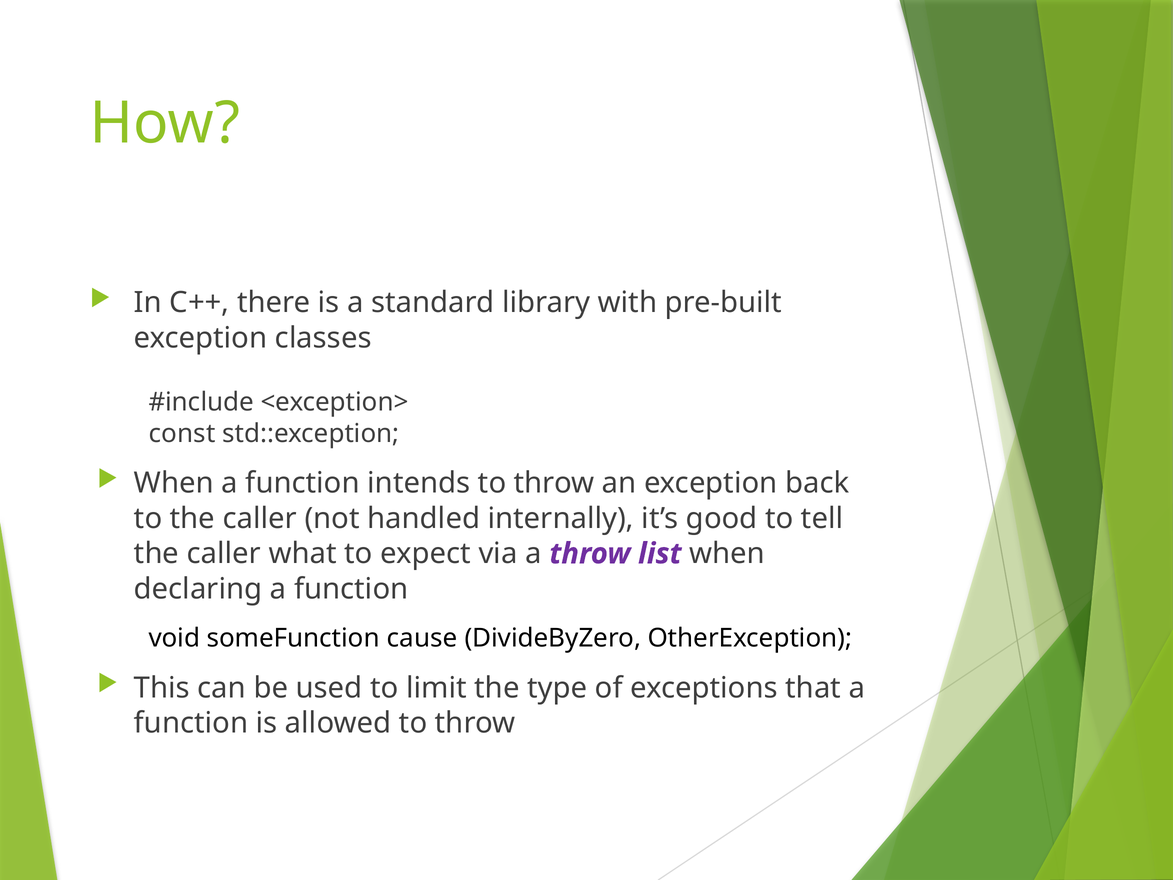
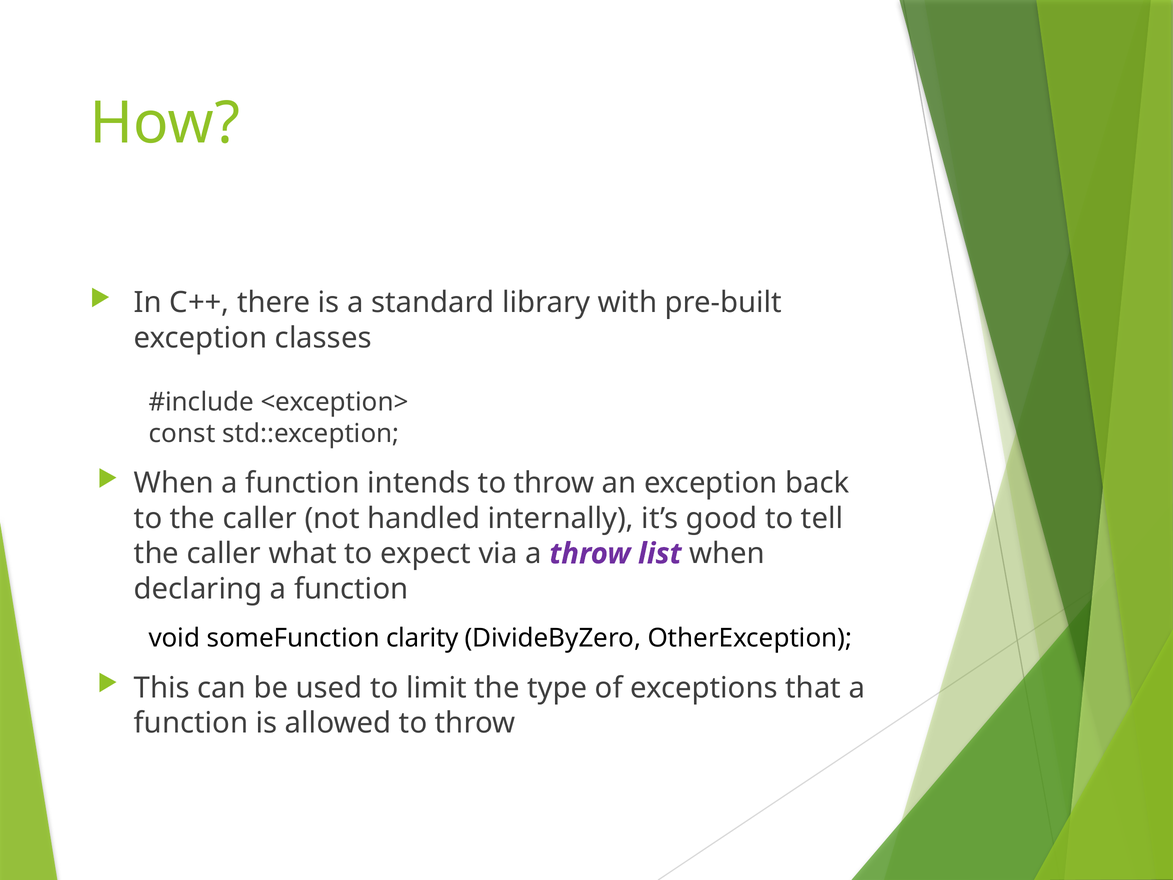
cause: cause -> clarity
